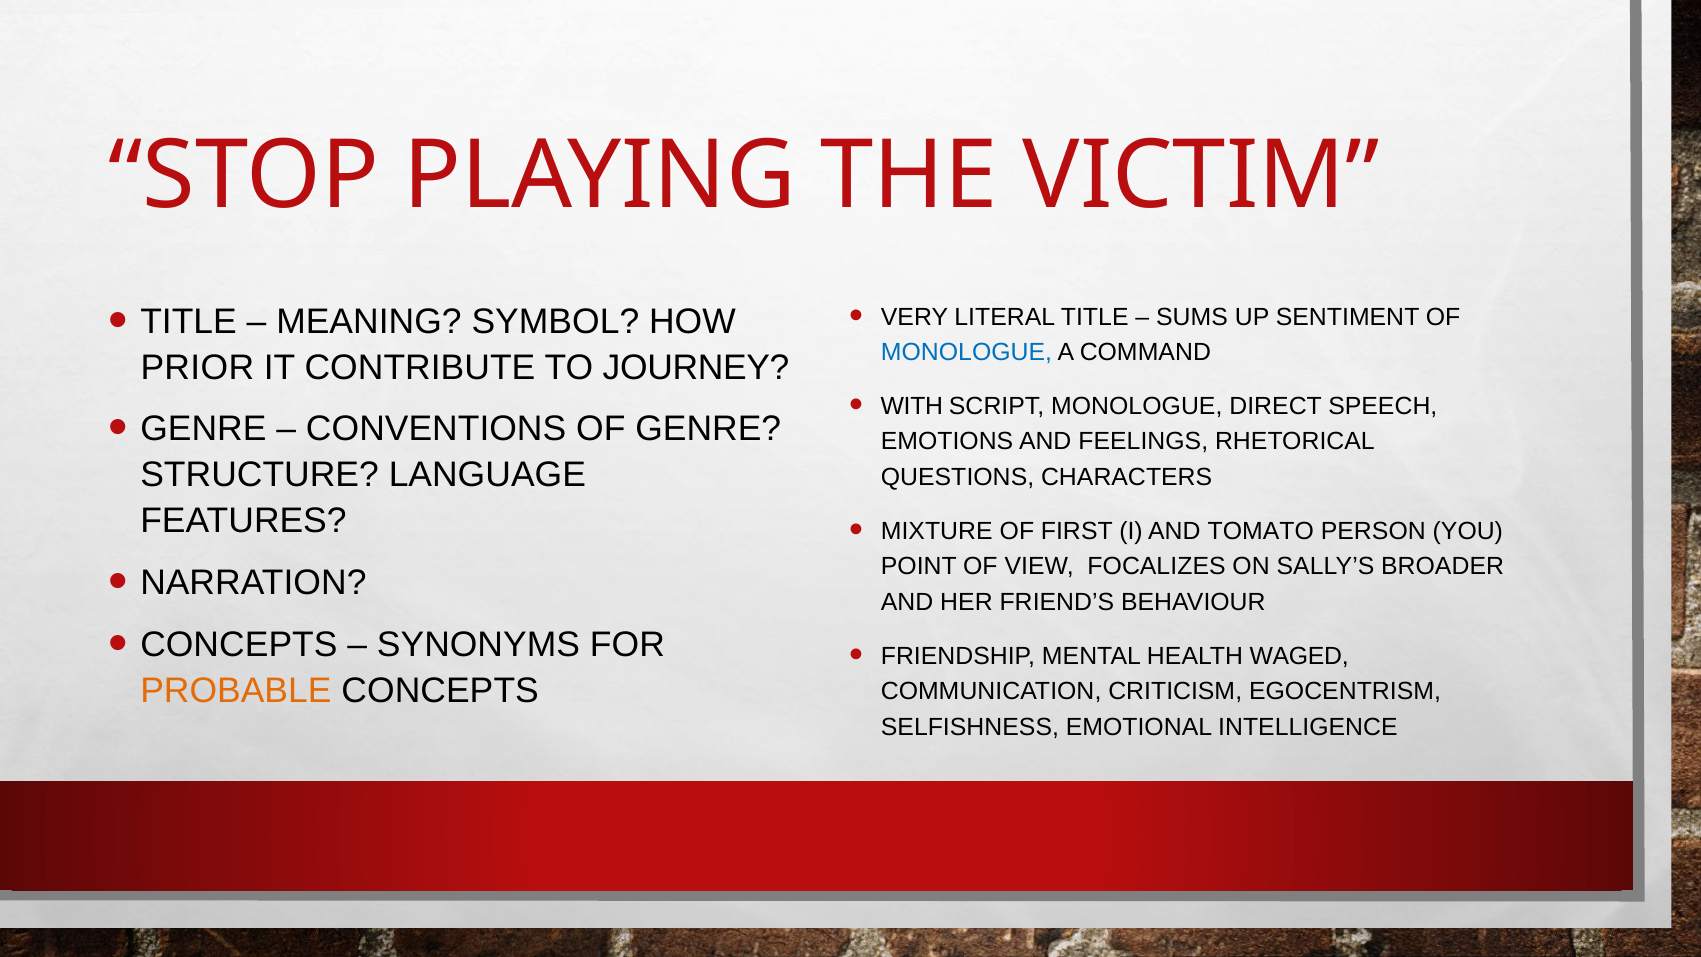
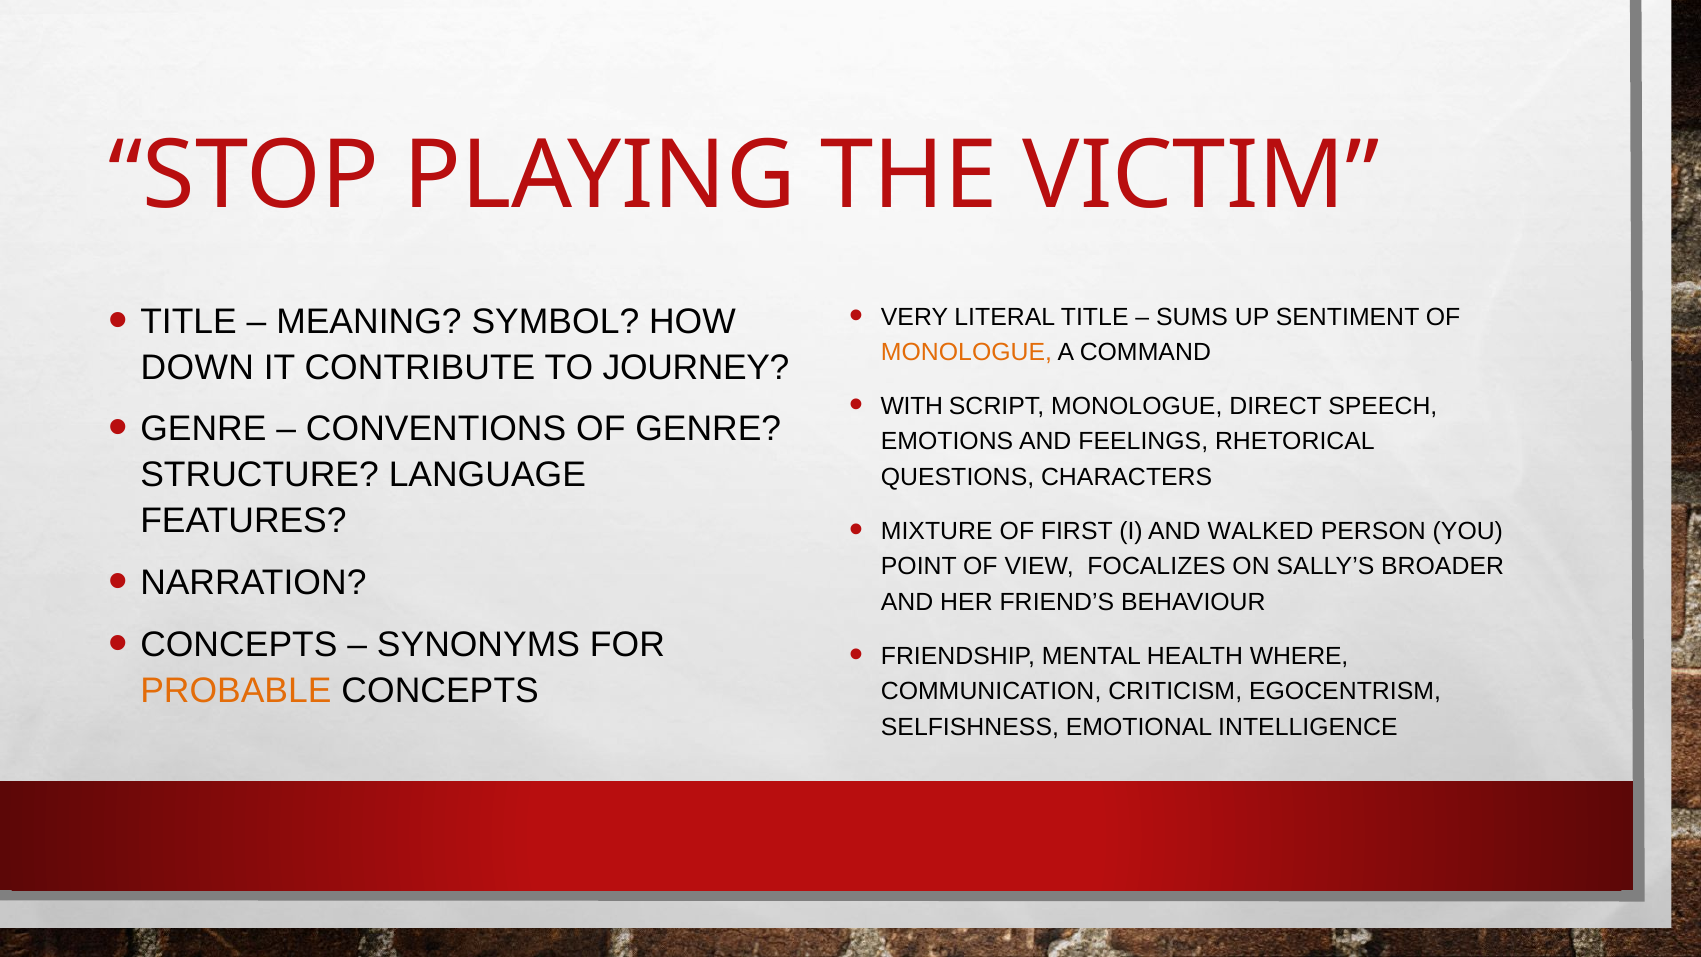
MONOLOGUE at (966, 353) colour: blue -> orange
PRIOR: PRIOR -> DOWN
TOMATO: TOMATO -> WALKED
WAGED: WAGED -> WHERE
